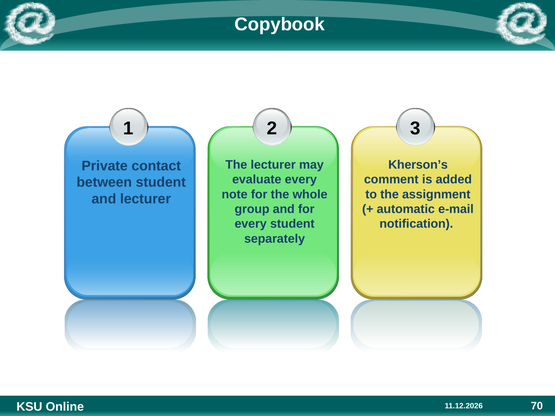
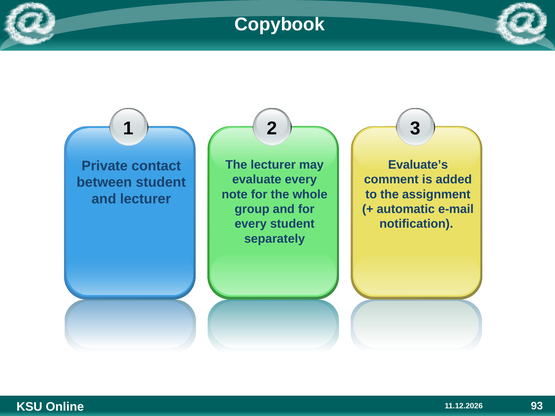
Kherson’s: Kherson’s -> Evaluate’s
70: 70 -> 93
